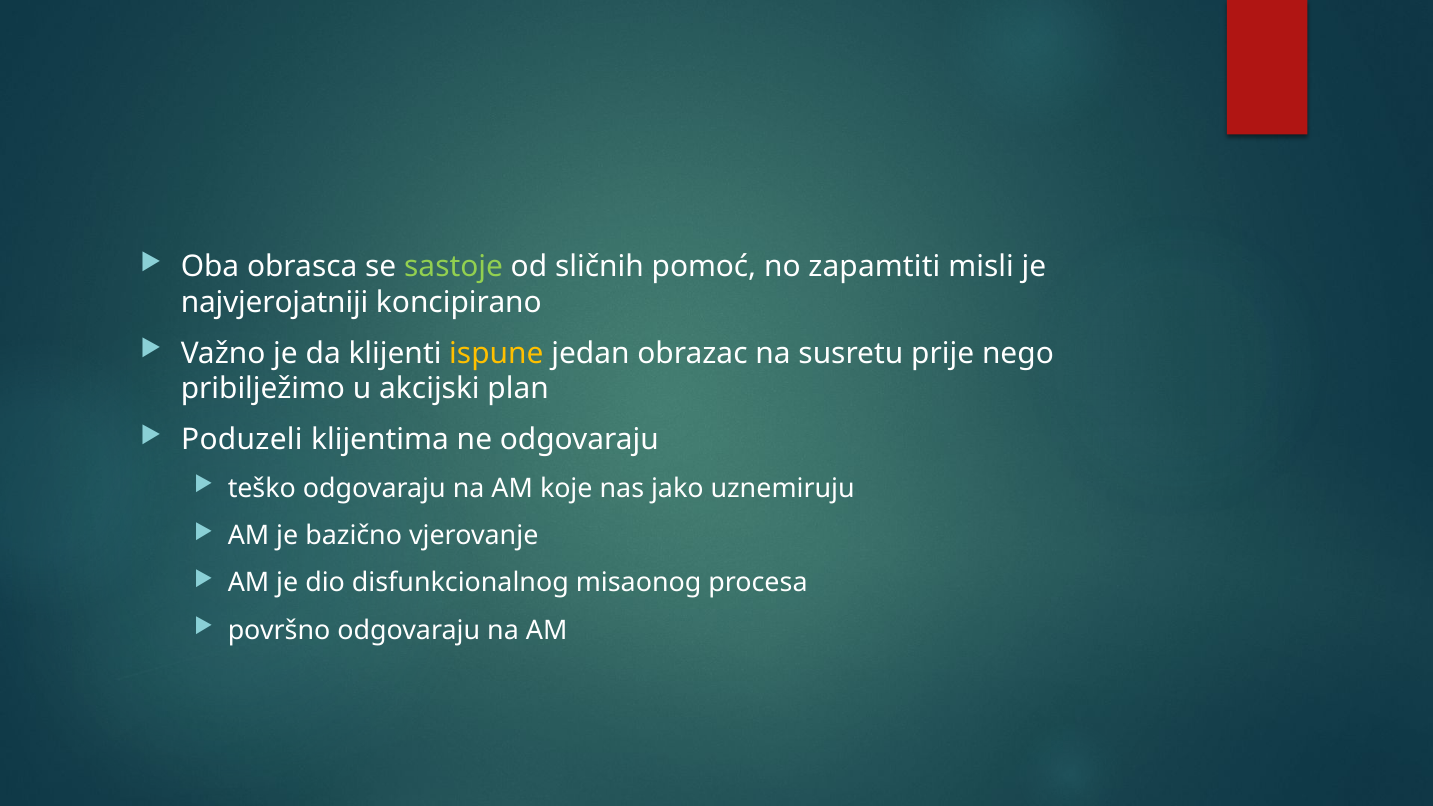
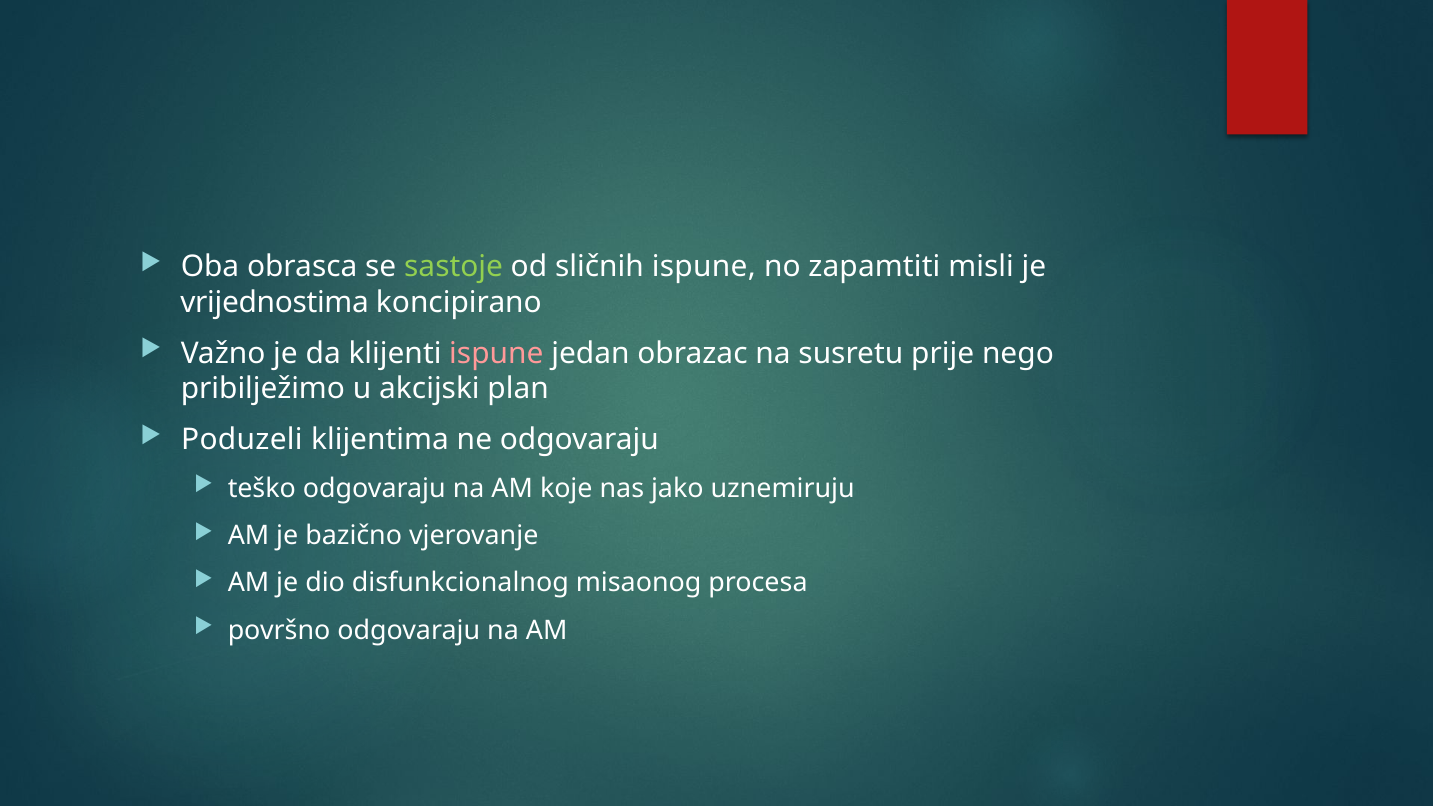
sličnih pomoć: pomoć -> ispune
najvjerojatniji: najvjerojatniji -> vrijednostima
ispune at (496, 353) colour: yellow -> pink
